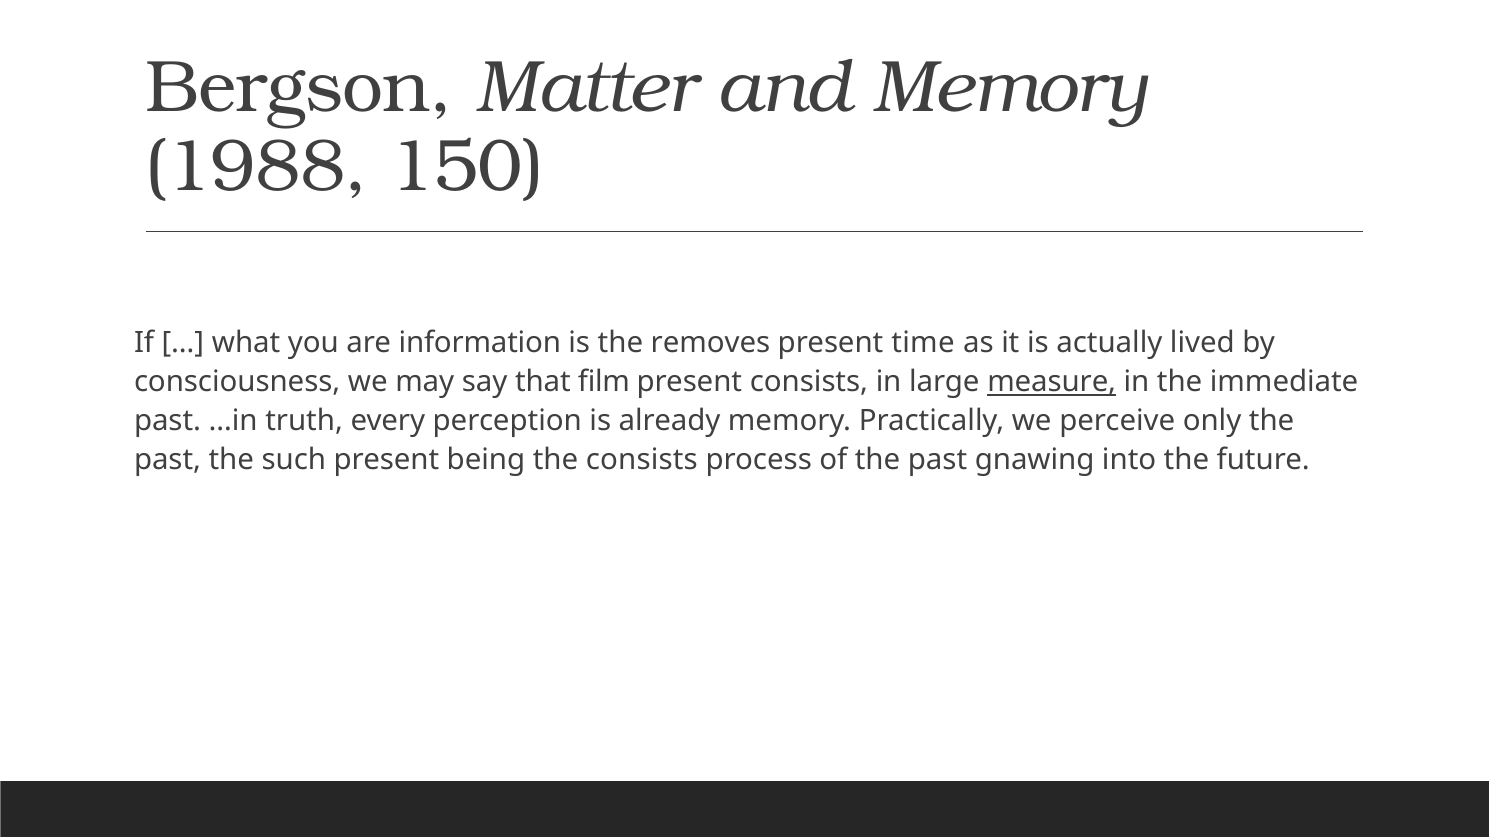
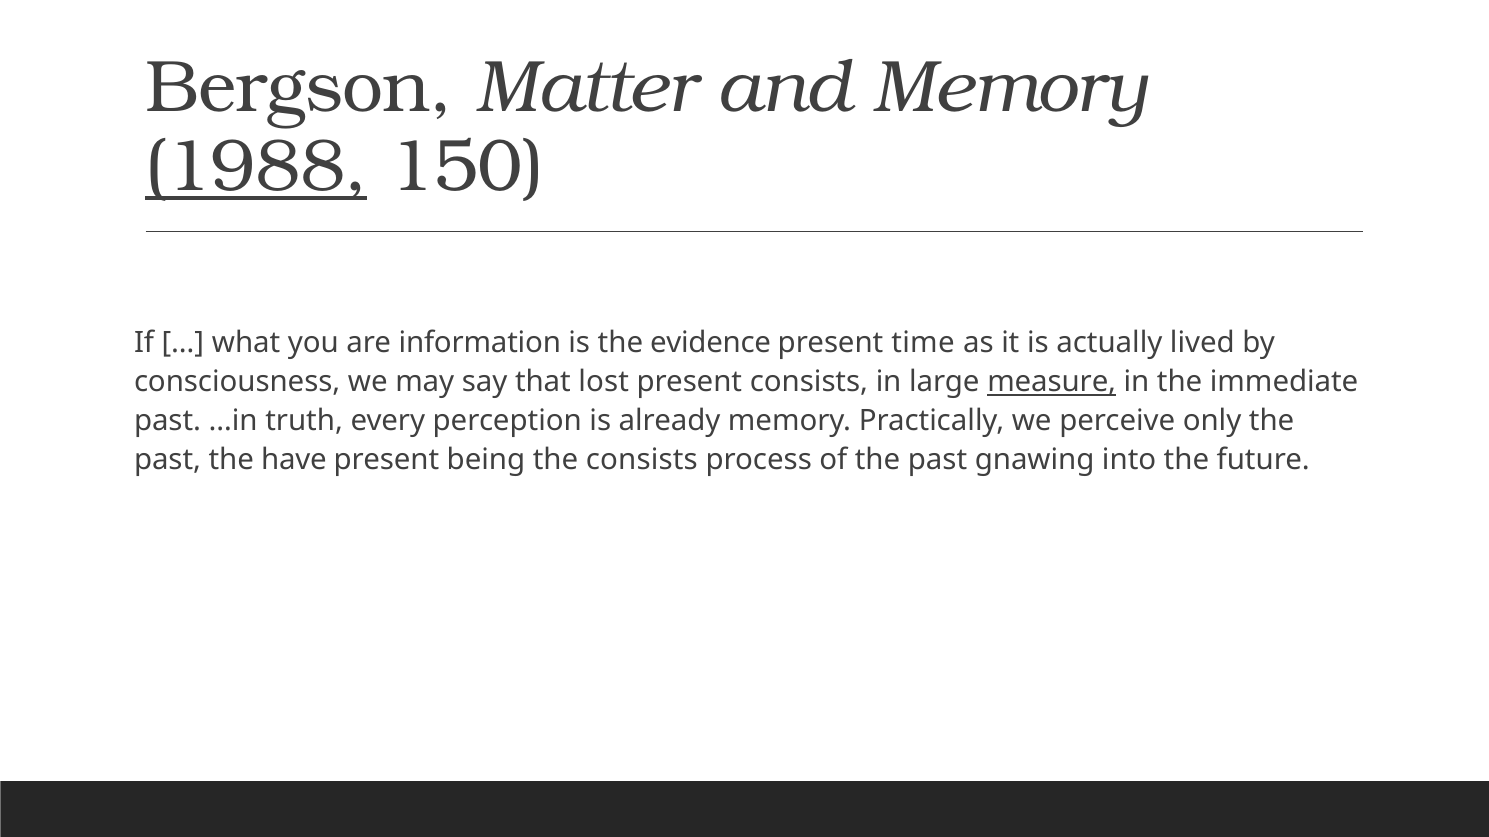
1988 underline: none -> present
removes: removes -> evidence
film: film -> lost
such: such -> have
